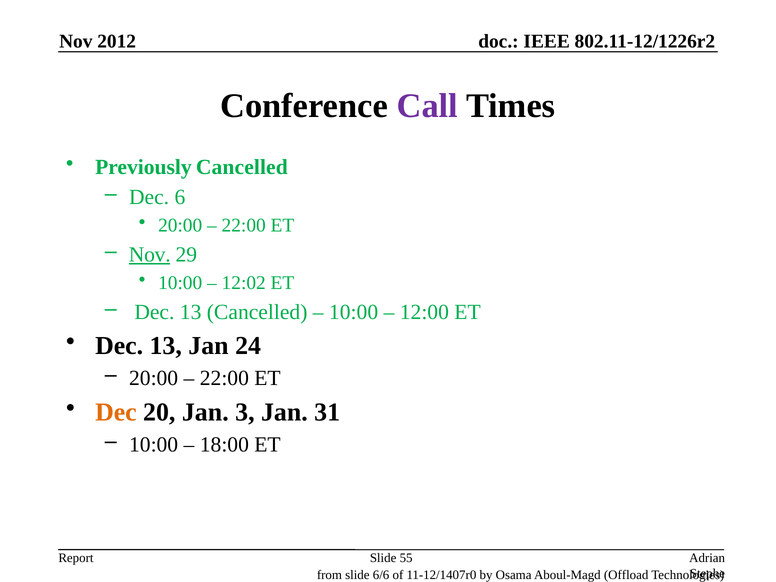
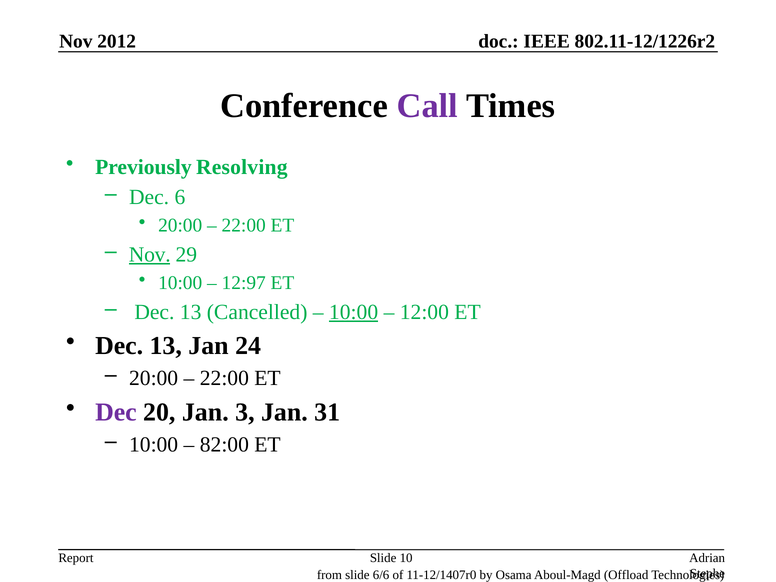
Previously Cancelled: Cancelled -> Resolving
12:02: 12:02 -> 12:97
10:00 at (354, 312) underline: none -> present
Dec at (116, 412) colour: orange -> purple
18:00: 18:00 -> 82:00
55: 55 -> 10
